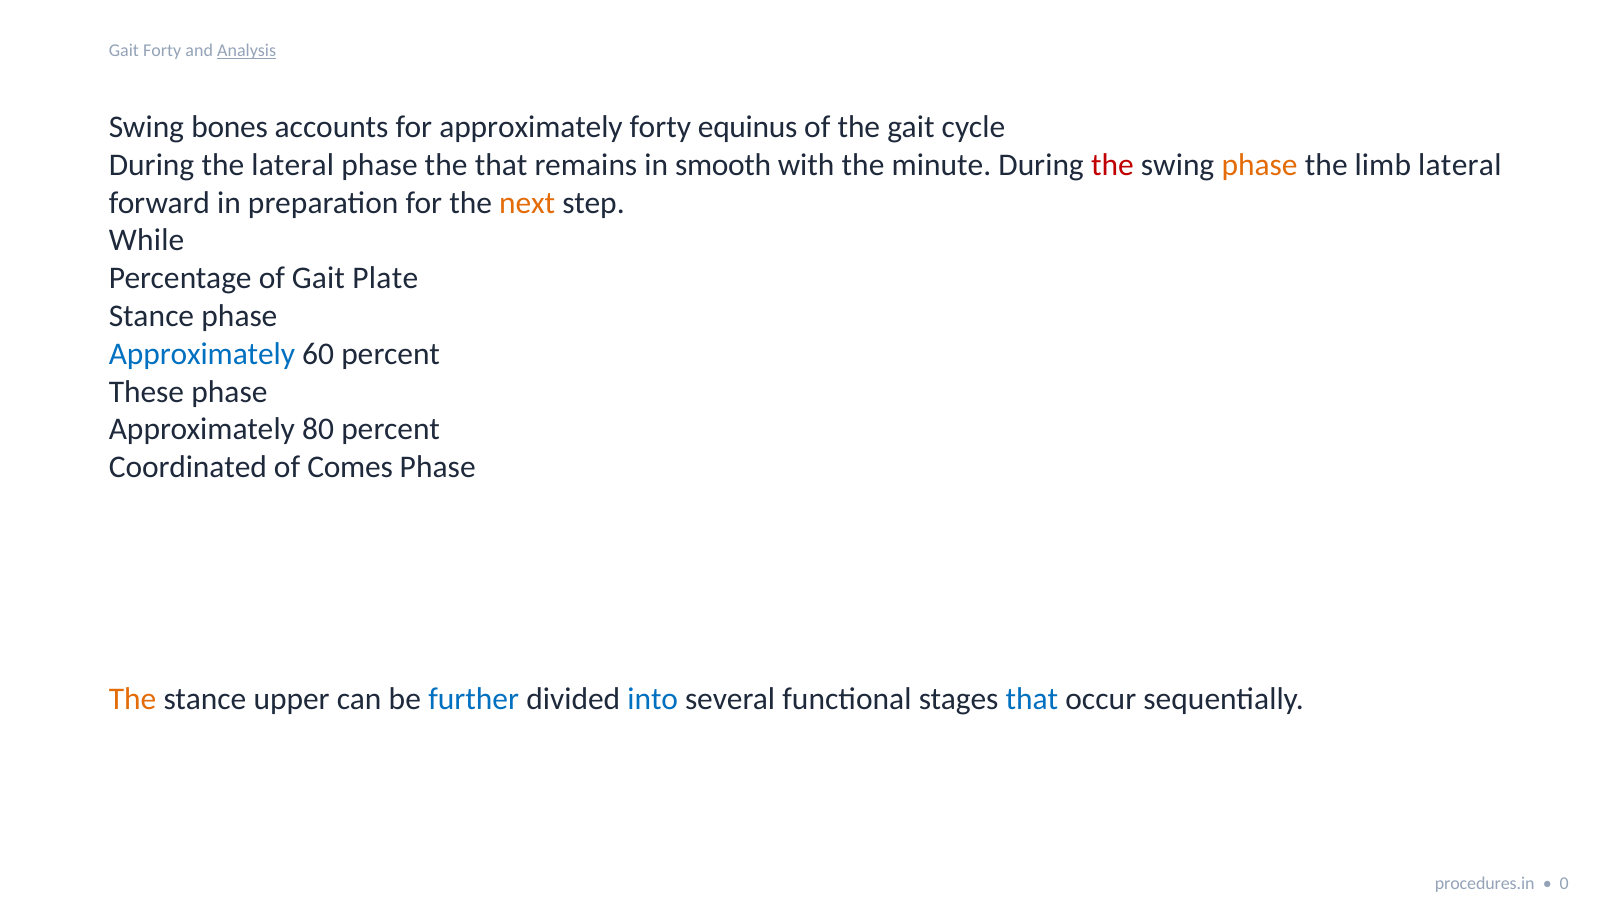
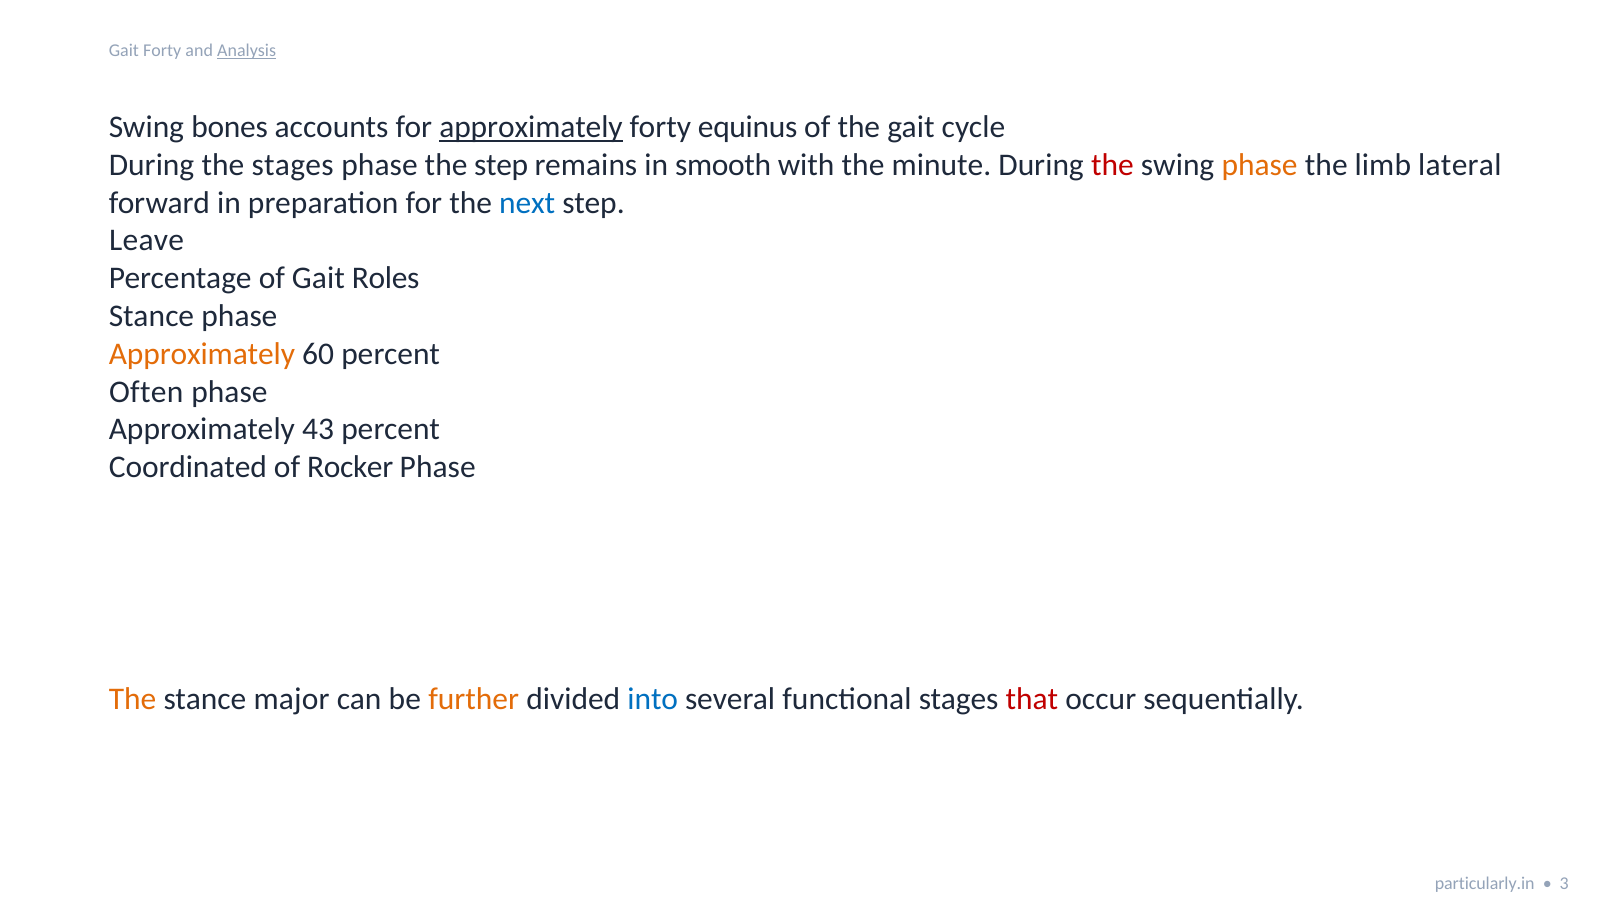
approximately at (531, 127) underline: none -> present
the lateral: lateral -> stages
the that: that -> step
next colour: orange -> blue
While: While -> Leave
Plate: Plate -> Roles
Approximately at (202, 354) colour: blue -> orange
These: These -> Often
80: 80 -> 43
Comes: Comes -> Rocker
upper: upper -> major
further colour: blue -> orange
that at (1032, 699) colour: blue -> red
procedures.in: procedures.in -> particularly.in
0: 0 -> 3
